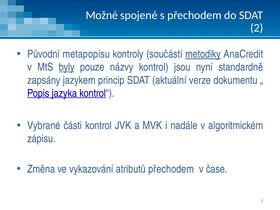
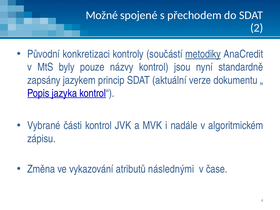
metapopisu: metapopisu -> konkretizaci
byly underline: present -> none
atributů přechodem: přechodem -> následnými
